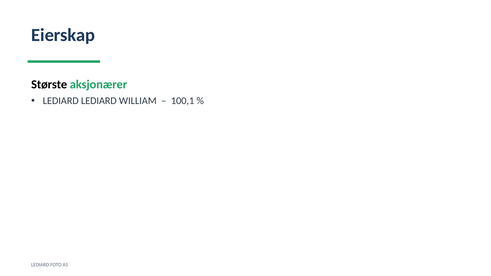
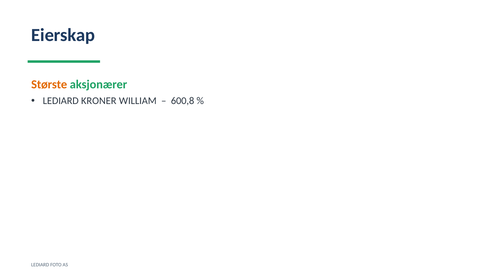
Største colour: black -> orange
LEDIARD LEDIARD: LEDIARD -> KRONER
100,1: 100,1 -> 600,8
